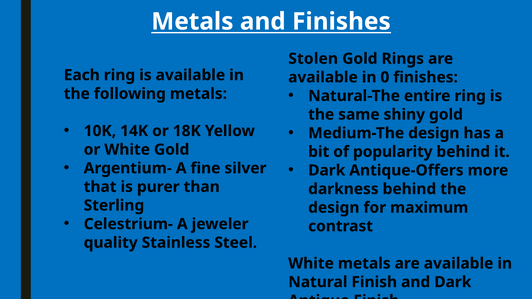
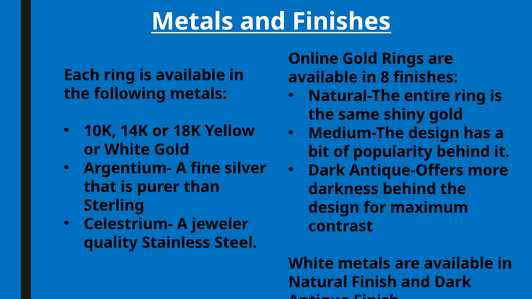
Stolen: Stolen -> Online
0: 0 -> 8
